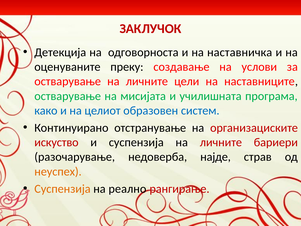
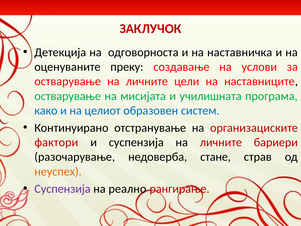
искуство: искуство -> фактори
најде: најде -> стане
Суспензија at (62, 189) colour: orange -> purple
